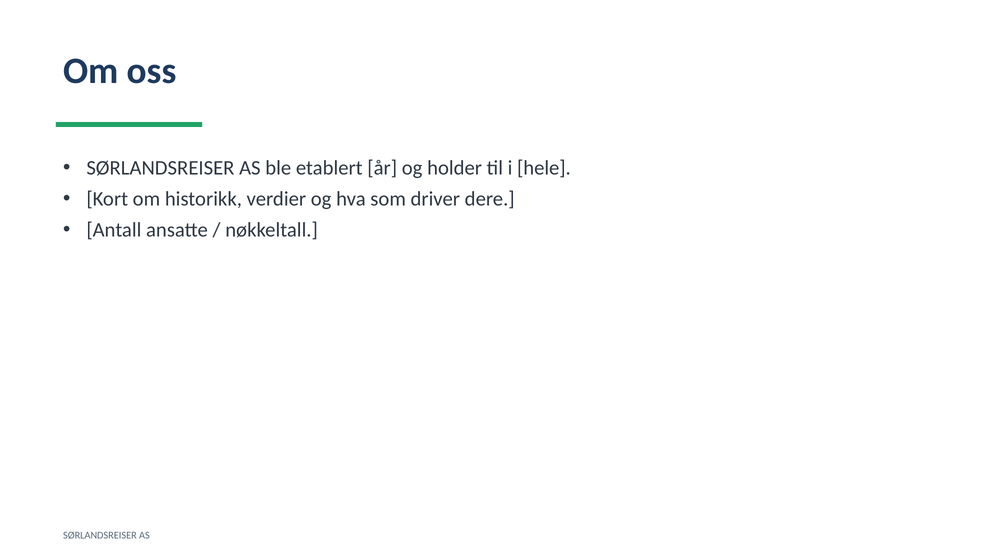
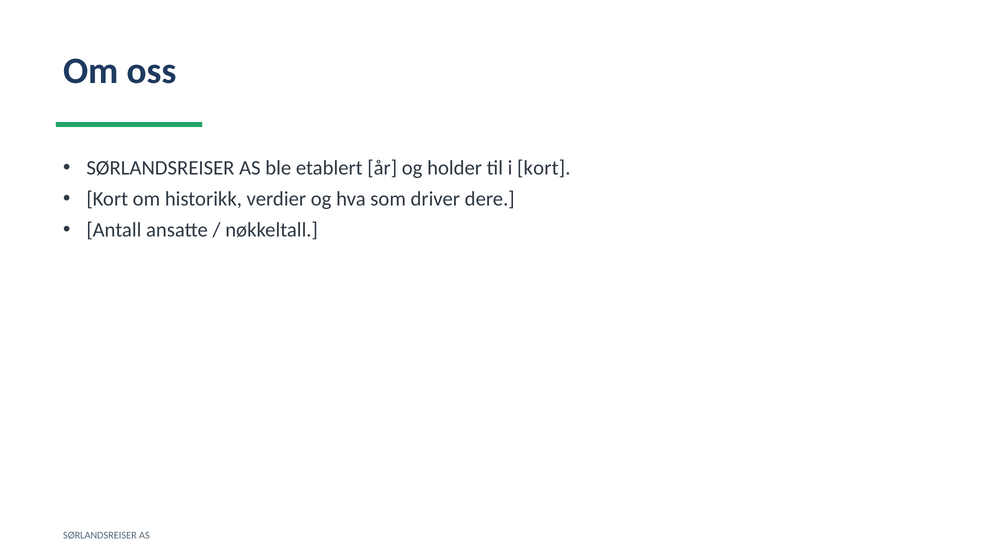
i hele: hele -> kort
